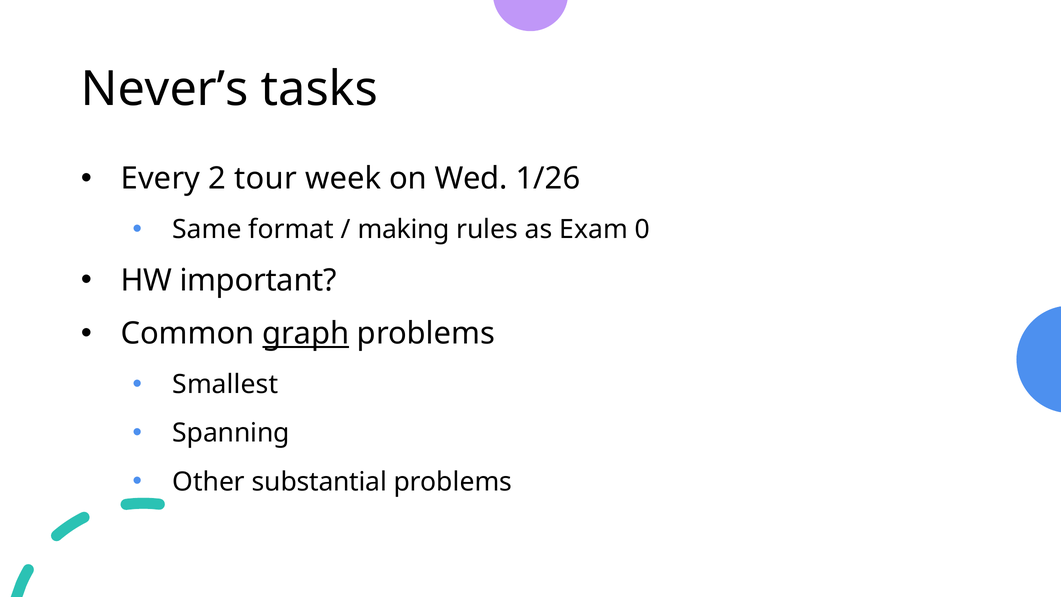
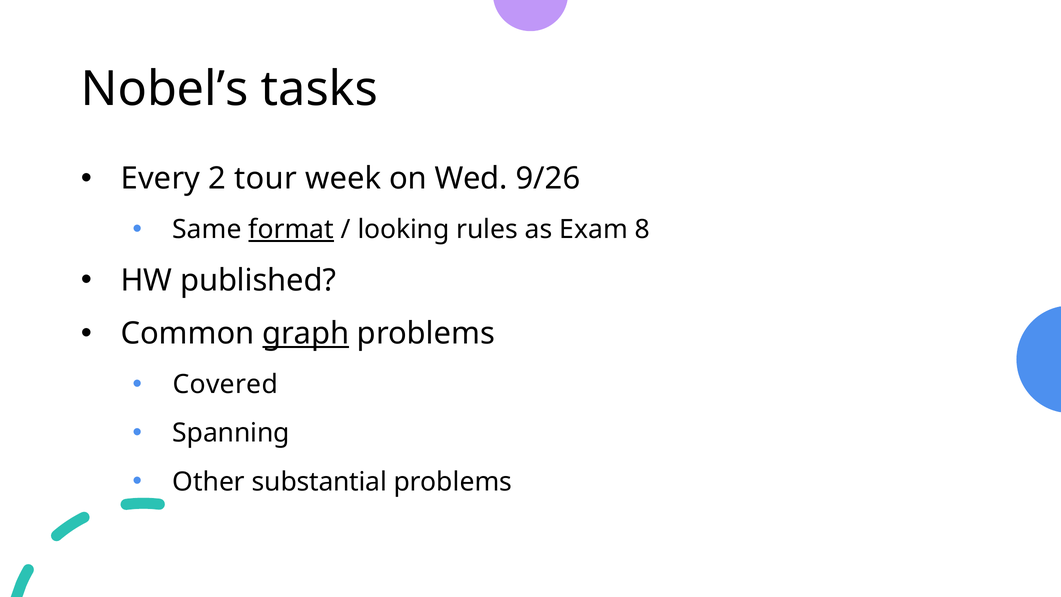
Never’s: Never’s -> Nobel’s
1/26: 1/26 -> 9/26
format underline: none -> present
making: making -> looking
0: 0 -> 8
important: important -> published
Smallest: Smallest -> Covered
